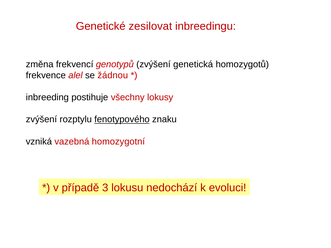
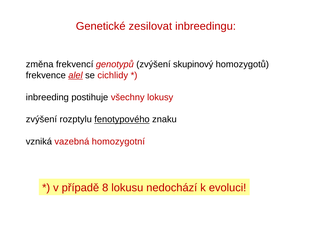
genetická: genetická -> skupinový
alel underline: none -> present
žádnou: žádnou -> cichlidy
3: 3 -> 8
